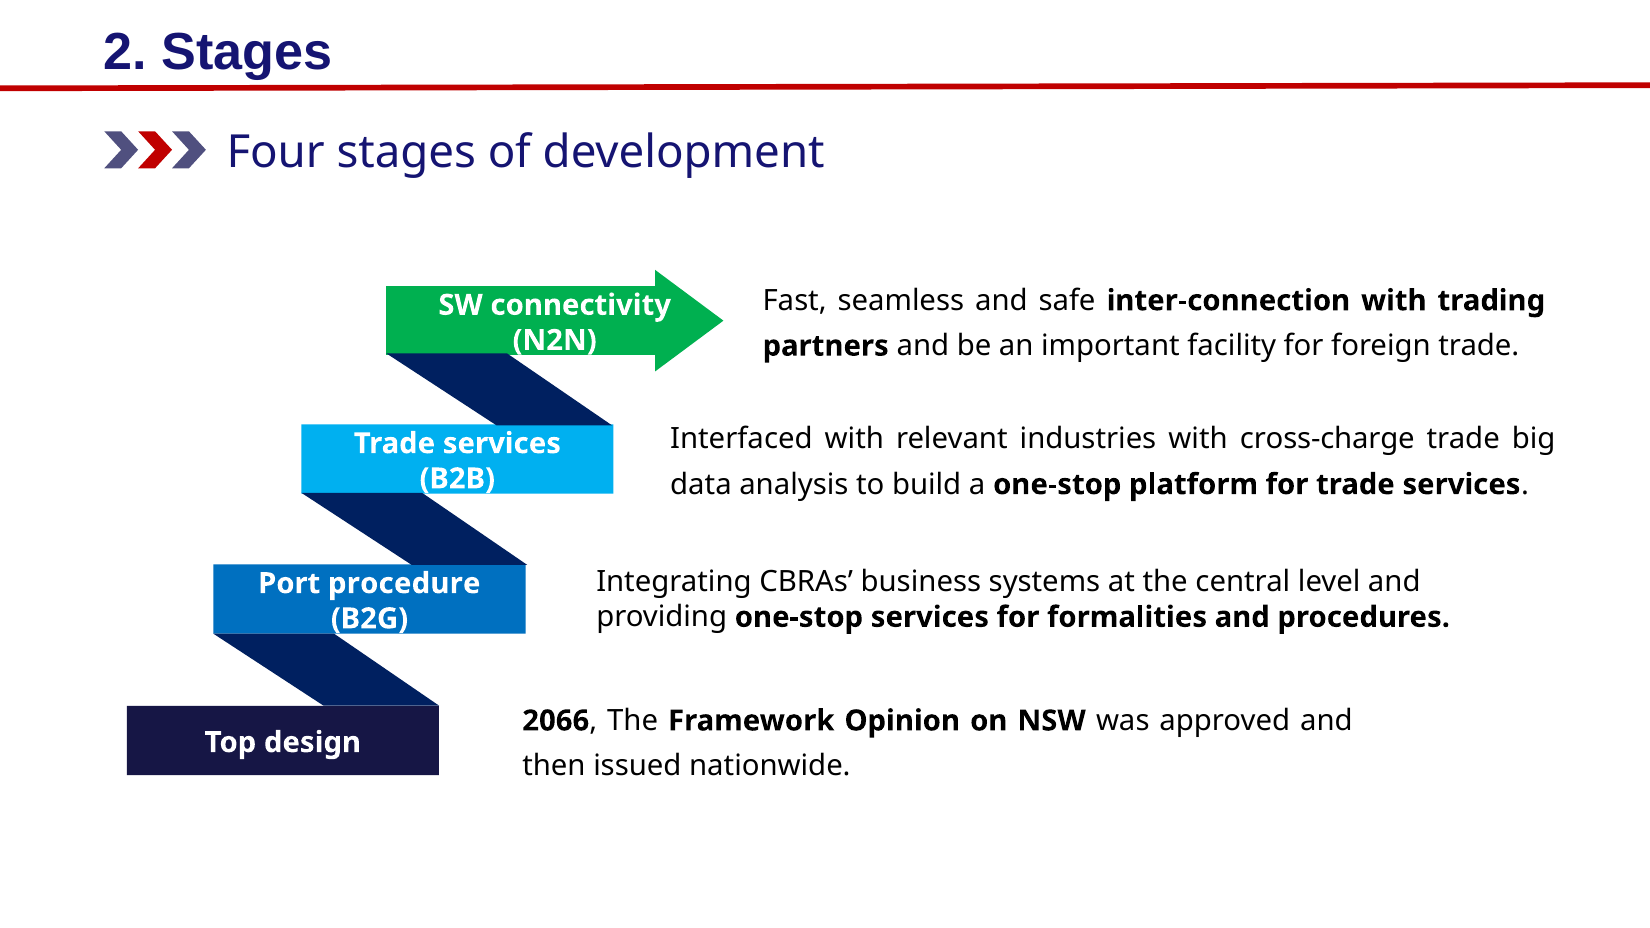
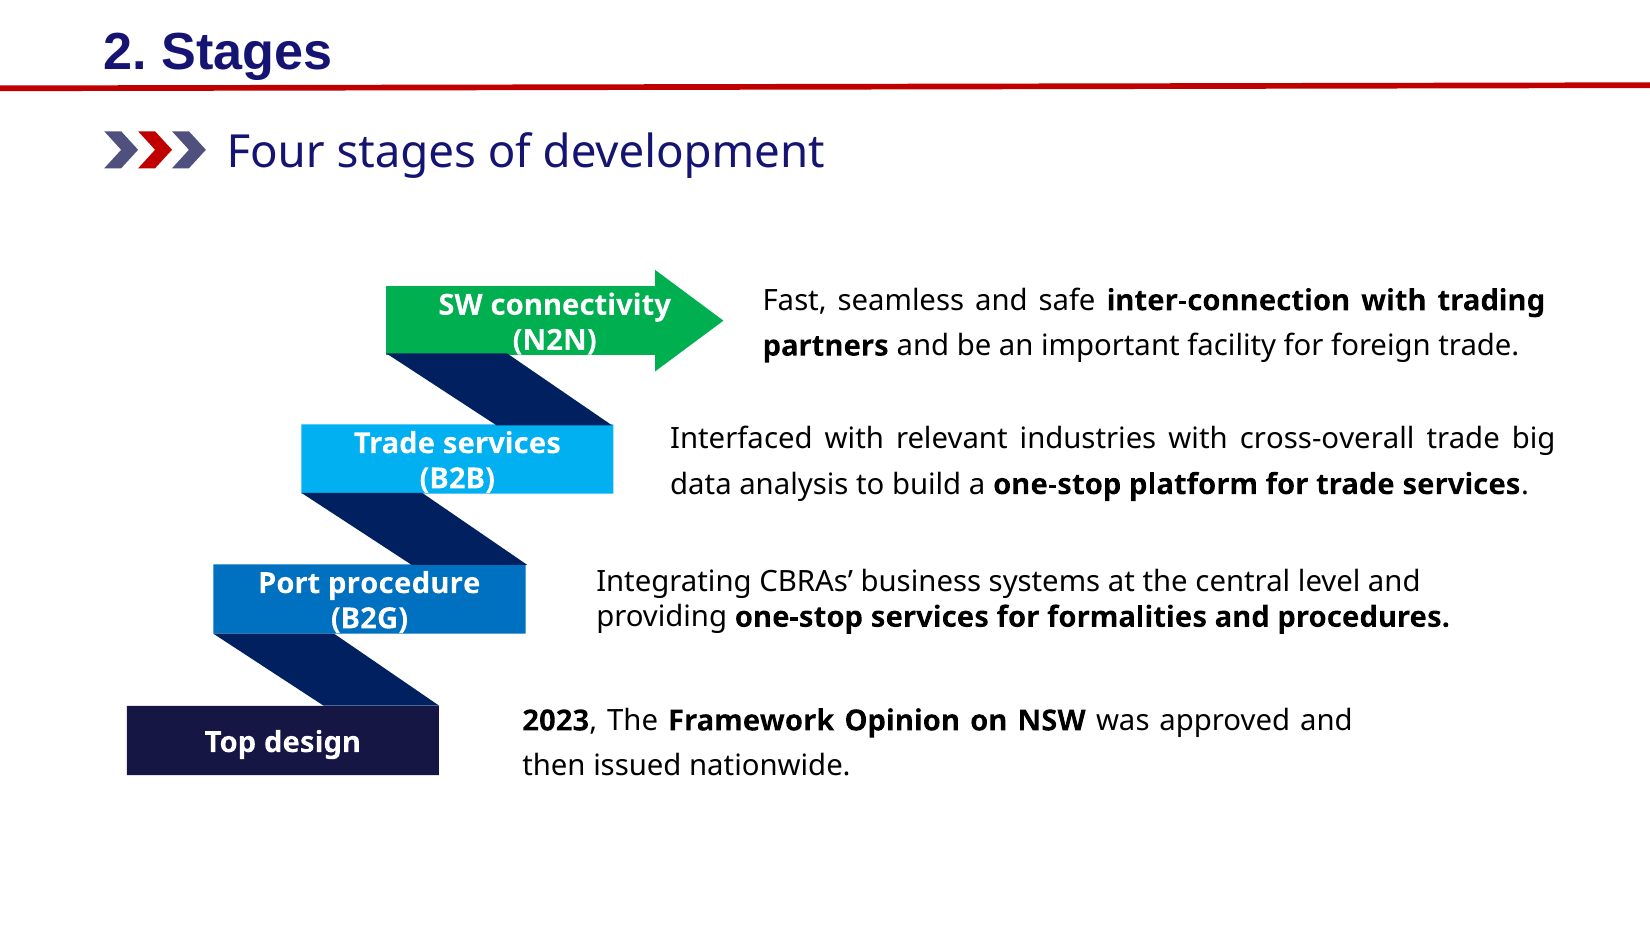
cross-charge: cross-charge -> cross-overall
2066: 2066 -> 2023
